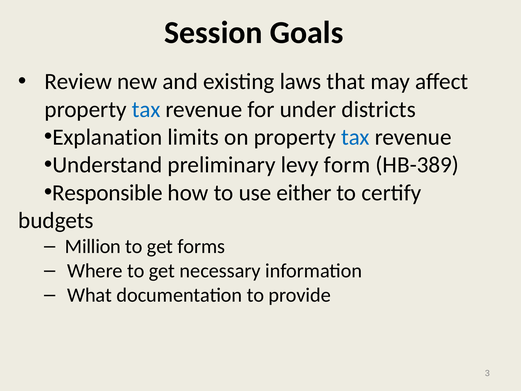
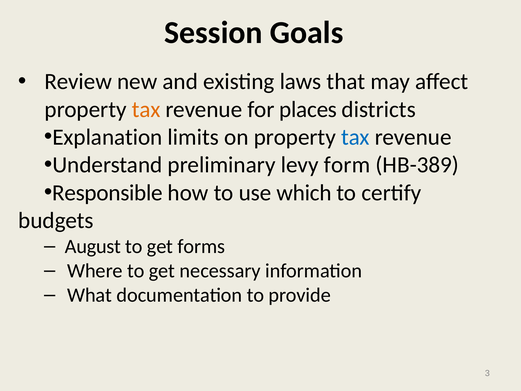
tax at (146, 109) colour: blue -> orange
under: under -> places
either: either -> which
Million: Million -> August
